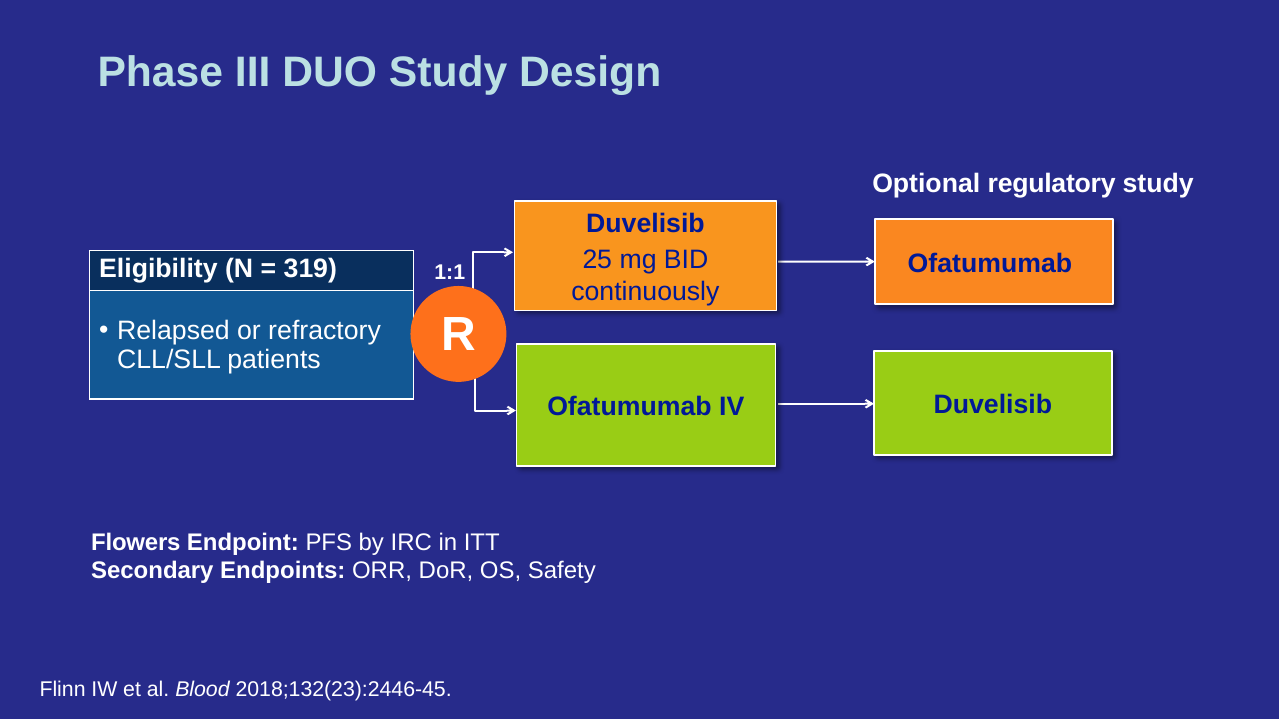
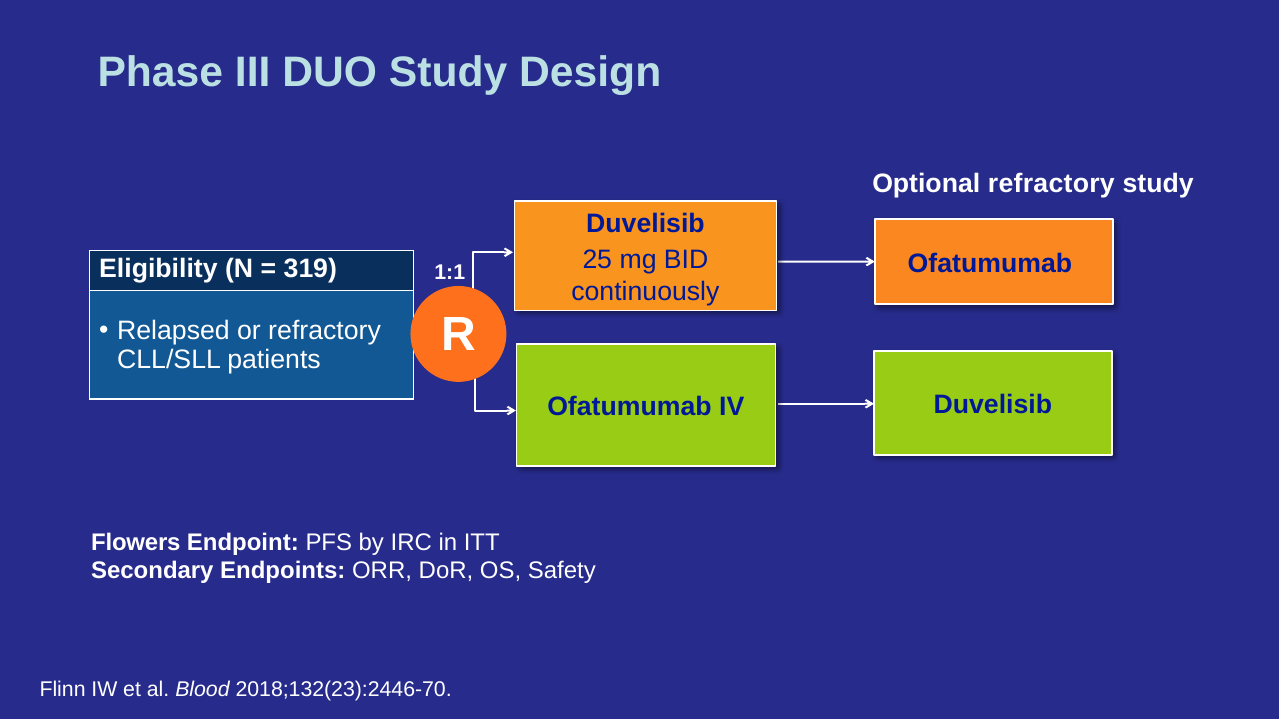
Optional regulatory: regulatory -> refractory
2018;132(23):2446-45: 2018;132(23):2446-45 -> 2018;132(23):2446-70
